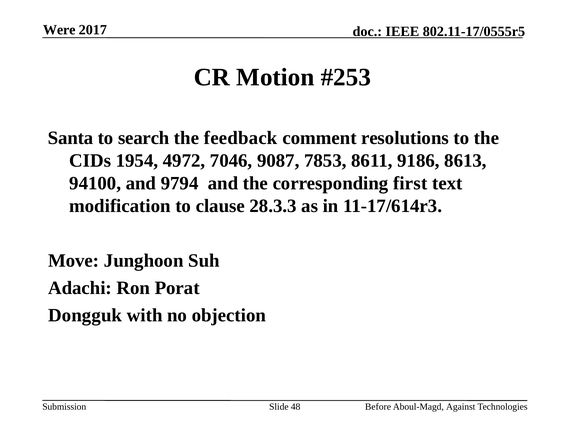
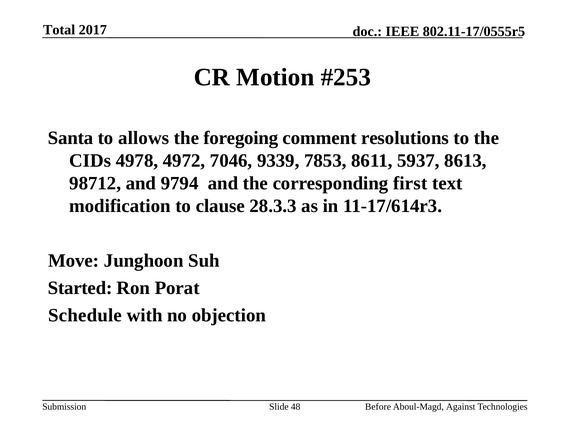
Were: Were -> Total
search: search -> allows
feedback: feedback -> foregoing
1954: 1954 -> 4978
9087: 9087 -> 9339
9186: 9186 -> 5937
94100: 94100 -> 98712
Adachi: Adachi -> Started
Dongguk: Dongguk -> Schedule
